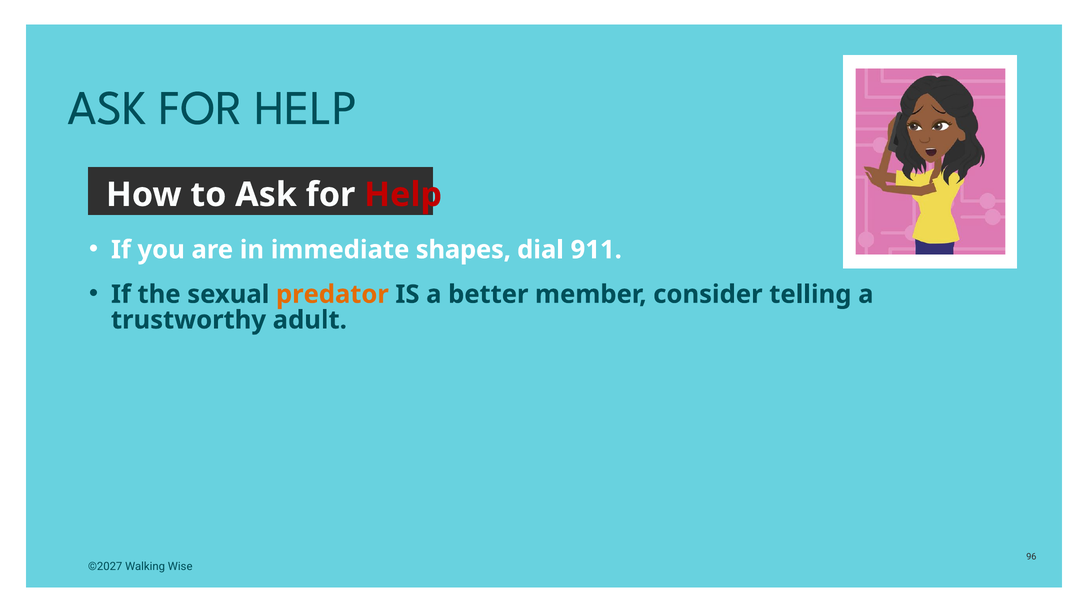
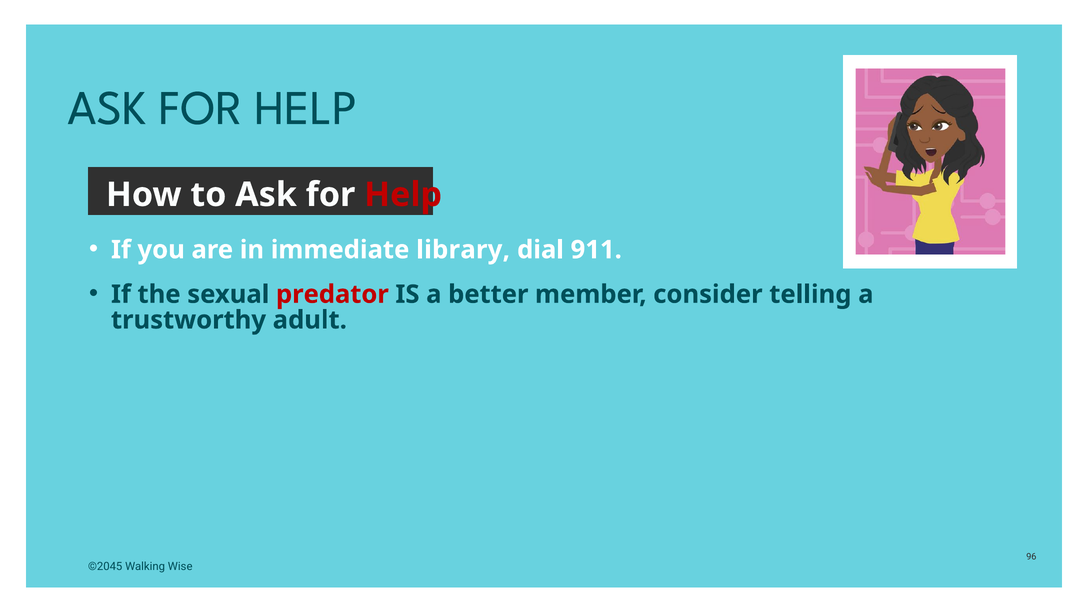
shapes: shapes -> library
predator colour: orange -> red
©2027: ©2027 -> ©2045
